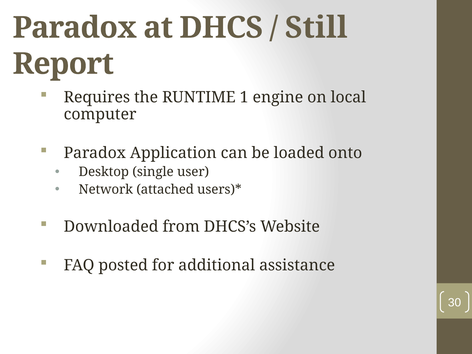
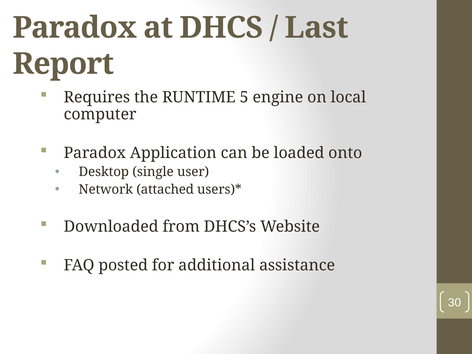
Still: Still -> Last
1: 1 -> 5
